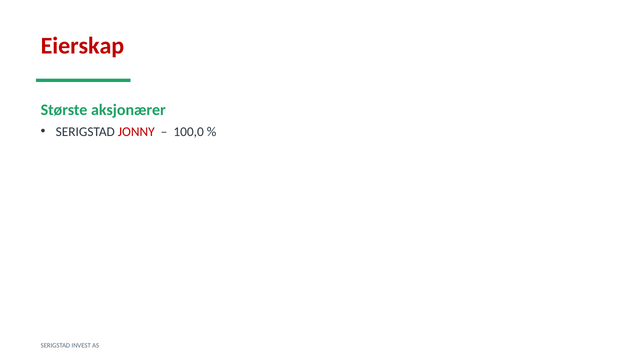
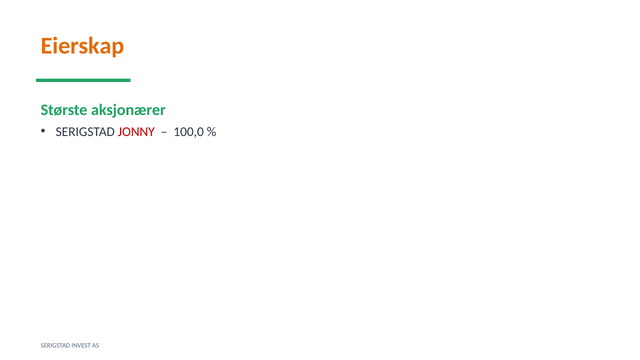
Eierskap colour: red -> orange
